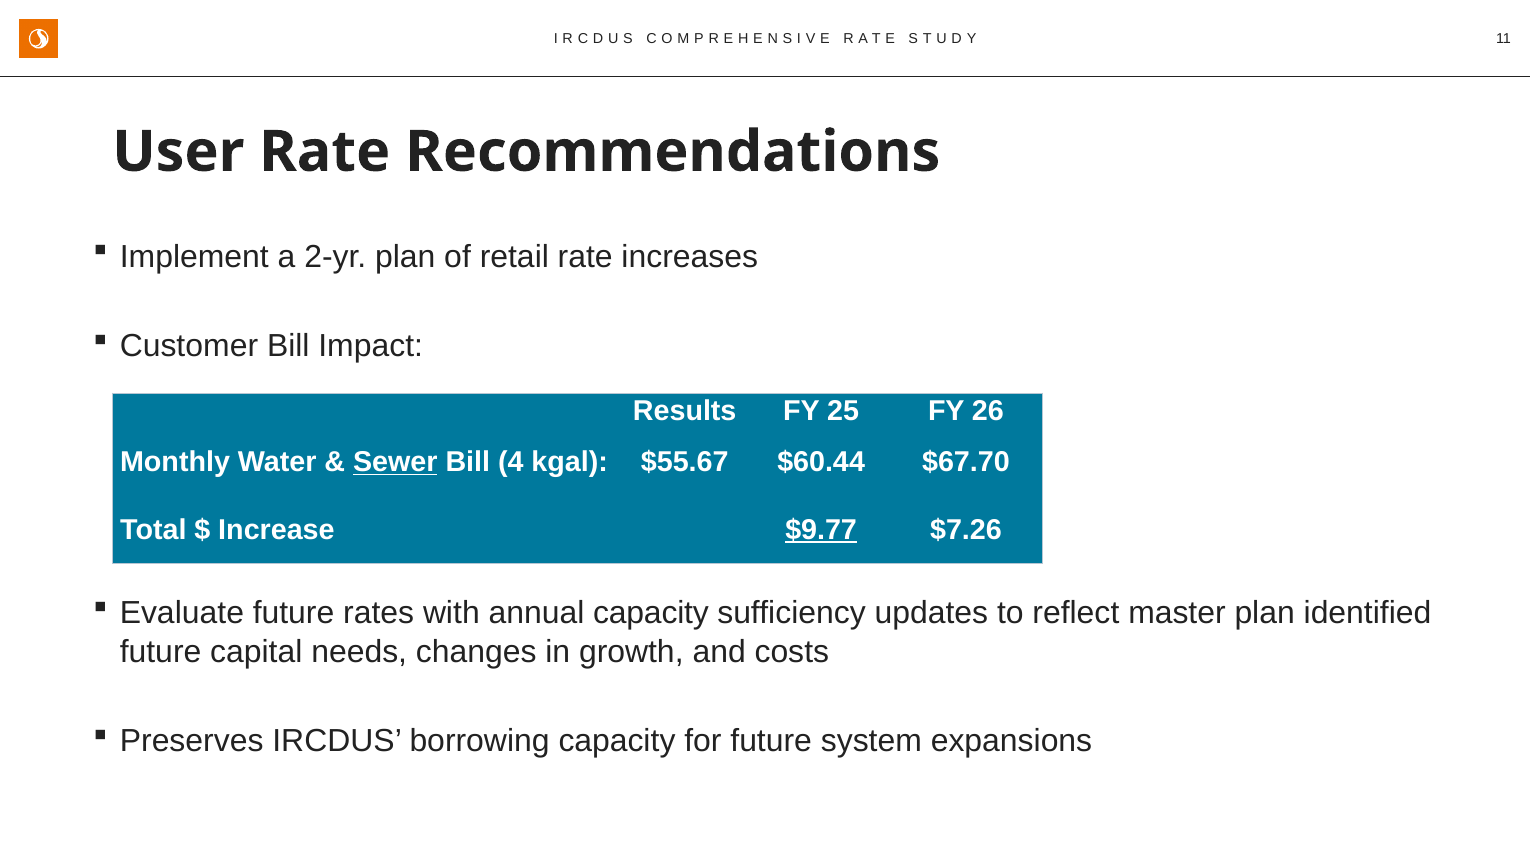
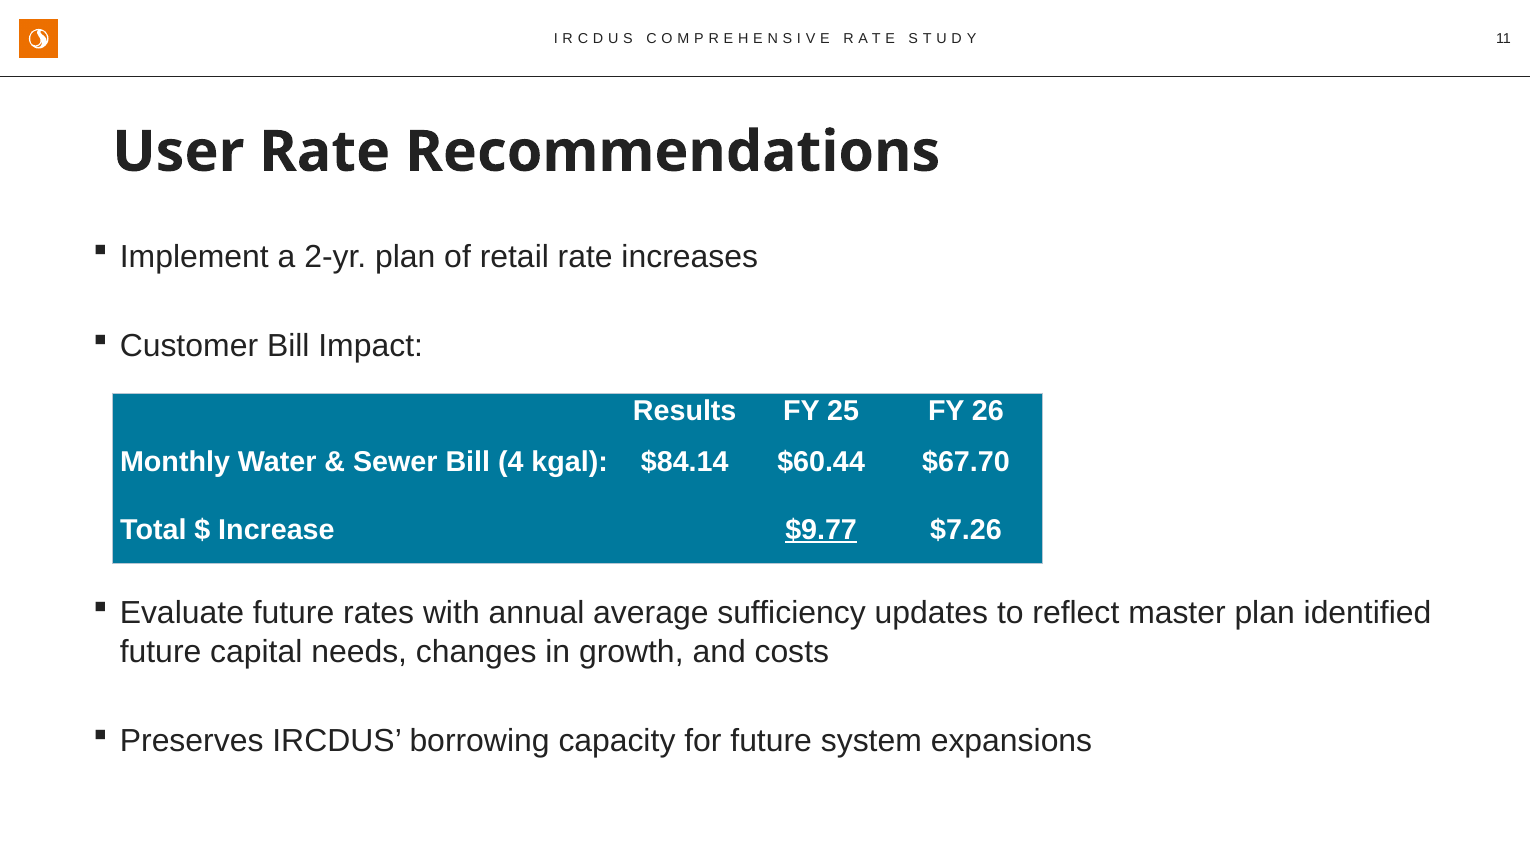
Sewer underline: present -> none
$55.67: $55.67 -> $84.14
annual capacity: capacity -> average
